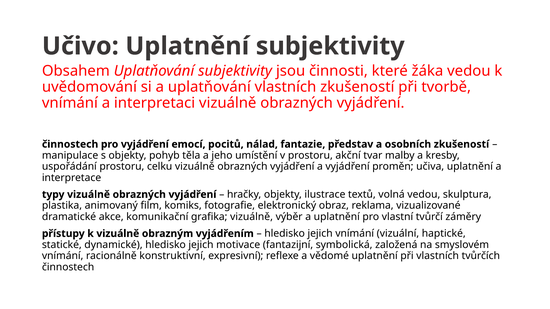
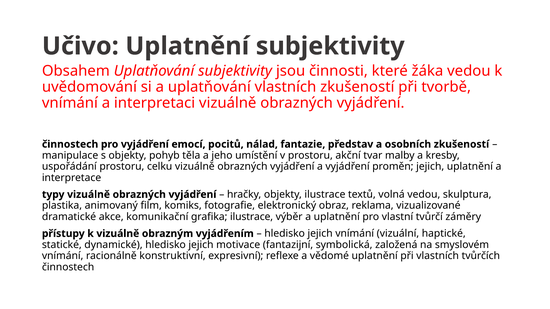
proměn učiva: učiva -> jejich
grafika vizuálně: vizuálně -> ilustrace
